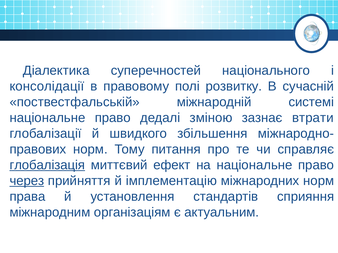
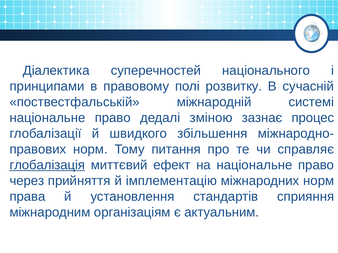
консолідації: консолідації -> принципами
втрати: втрати -> процес
через underline: present -> none
